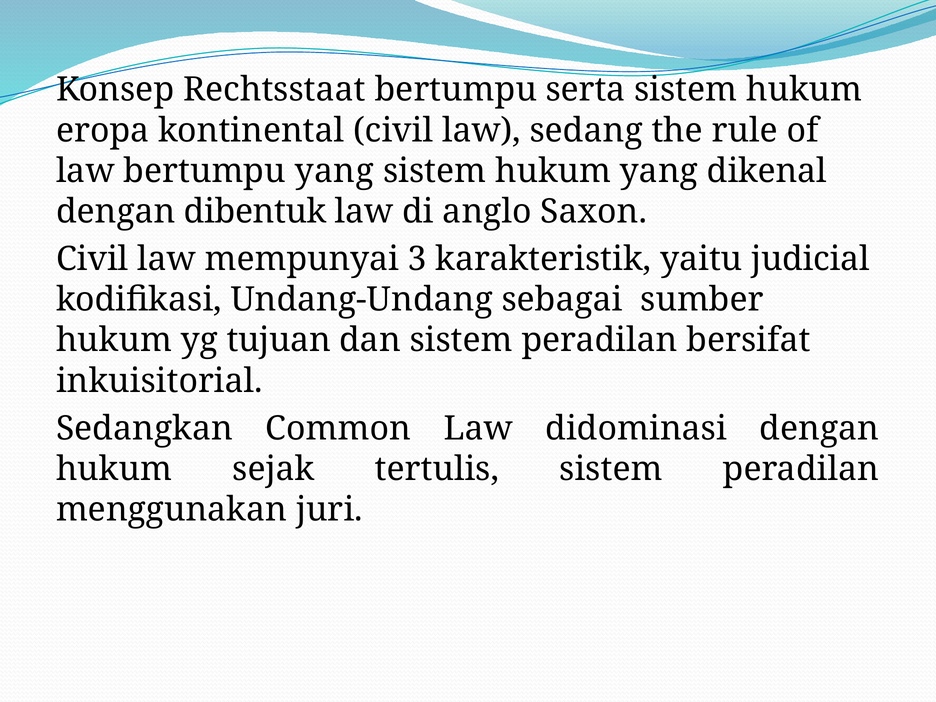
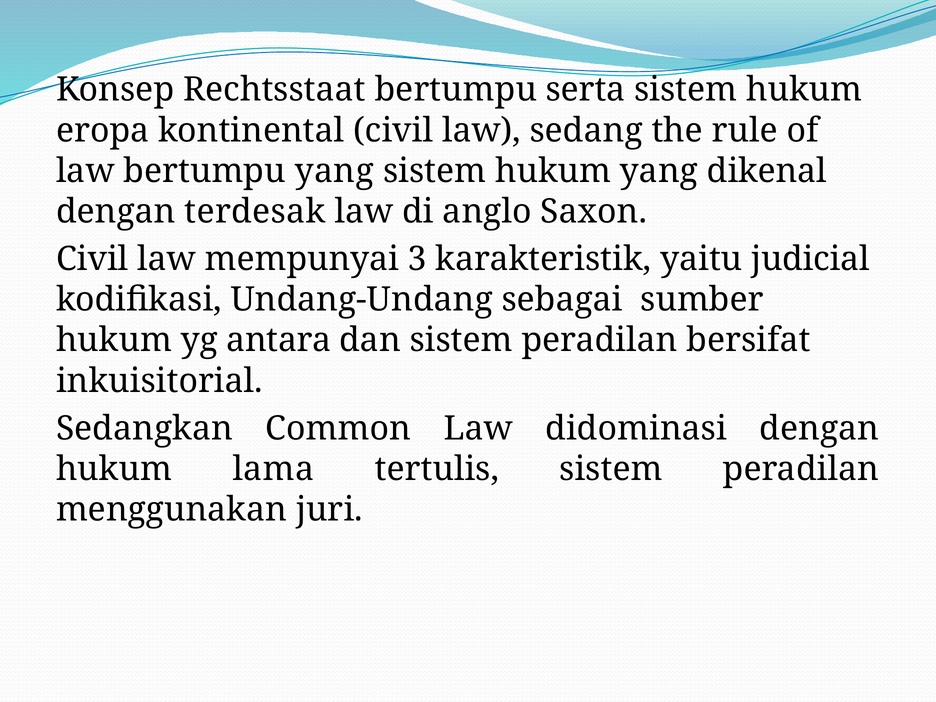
dibentuk: dibentuk -> terdesak
tujuan: tujuan -> antara
sejak: sejak -> lama
